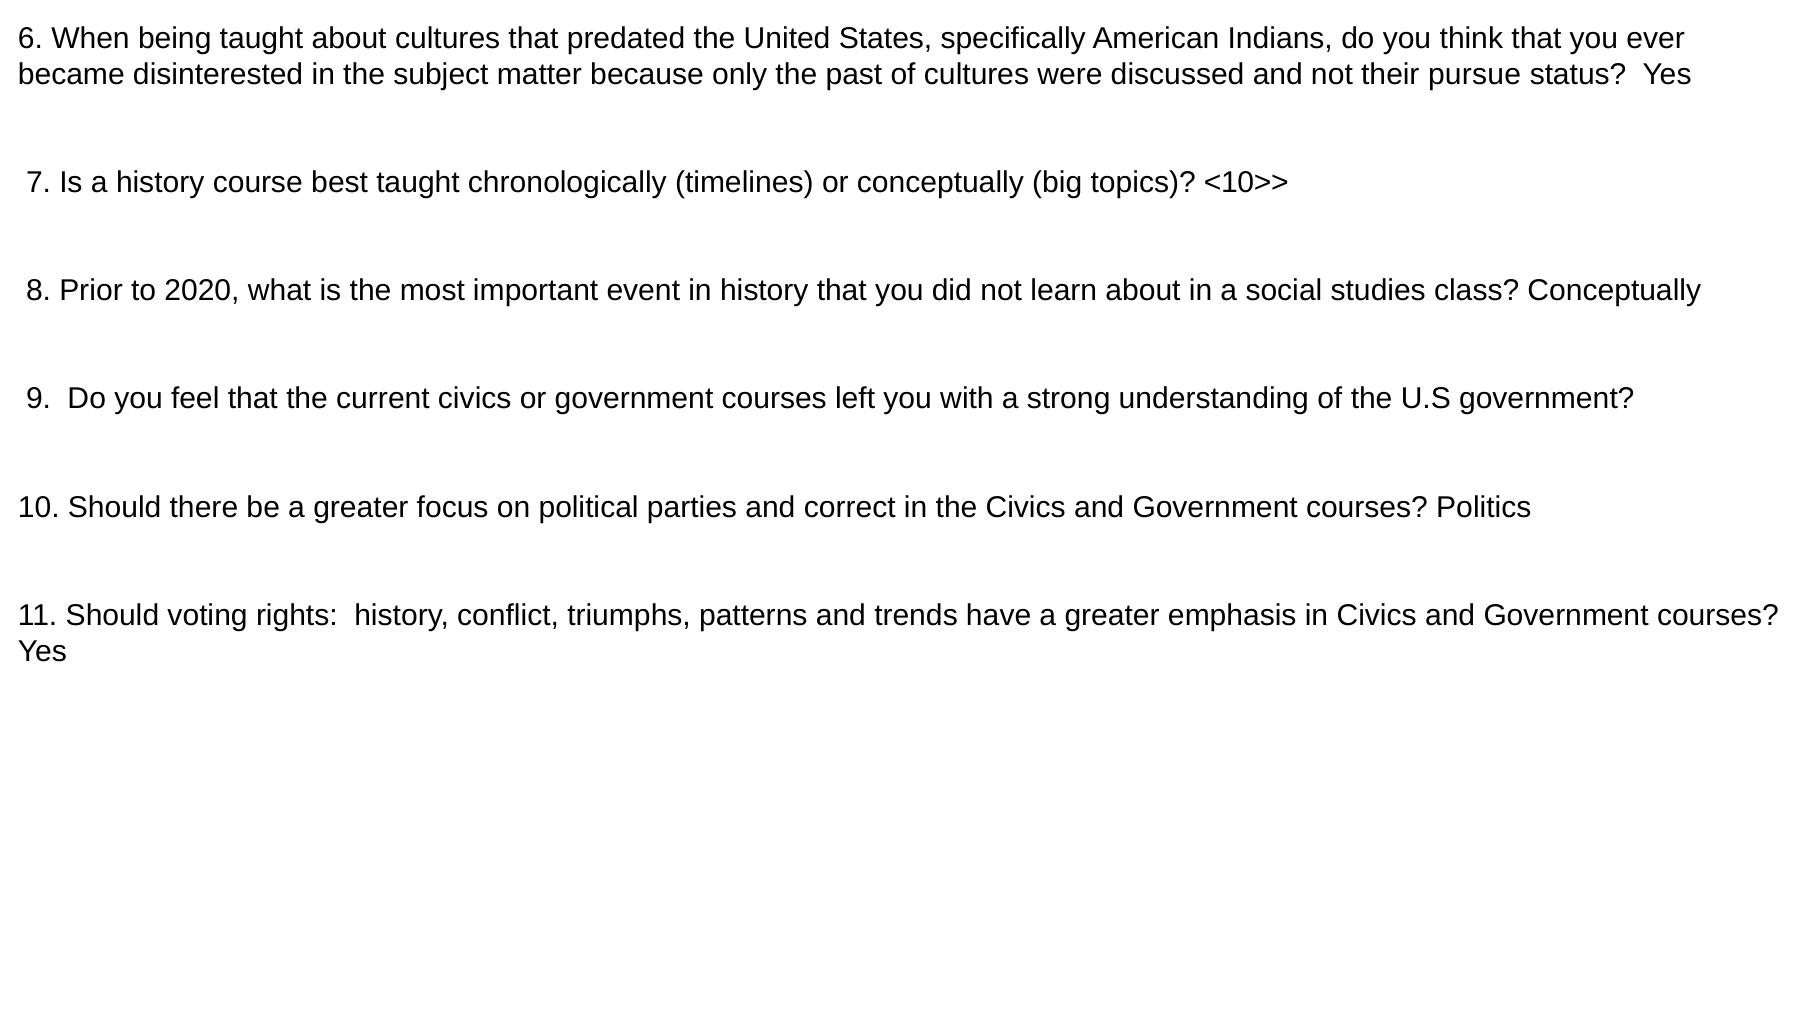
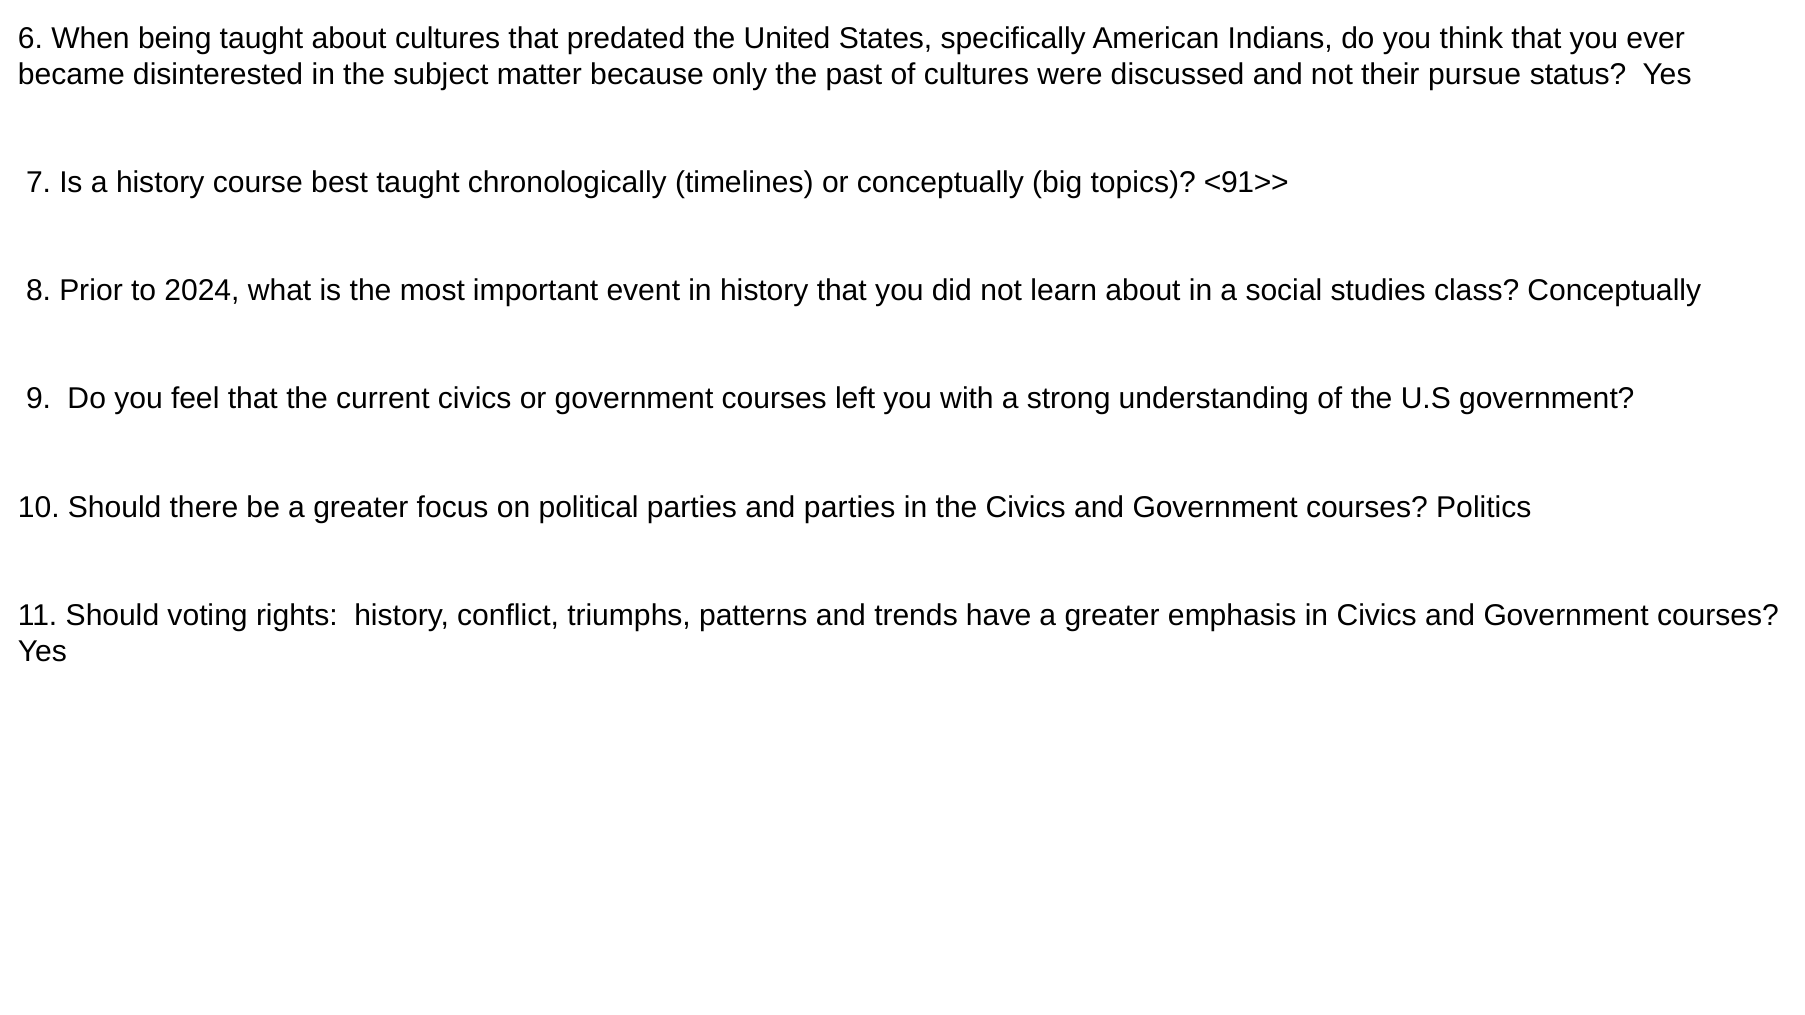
<10>>: <10>> -> <91>>
2020: 2020 -> 2024
and correct: correct -> parties
